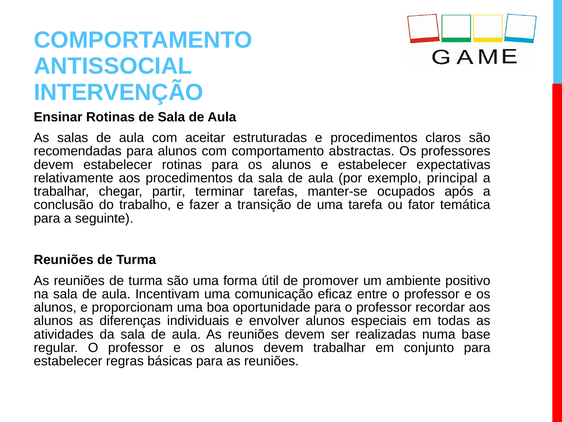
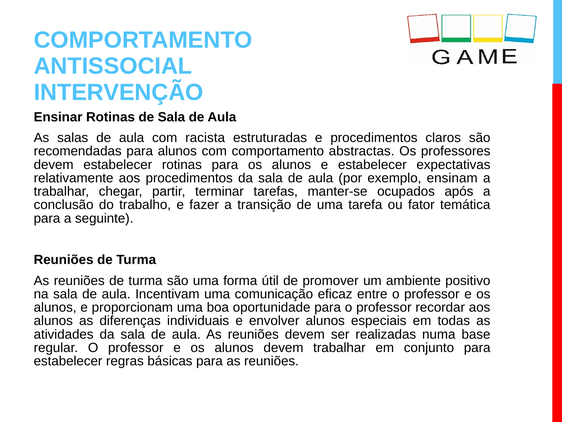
aceitar: aceitar -> racista
principal: principal -> ensinam
